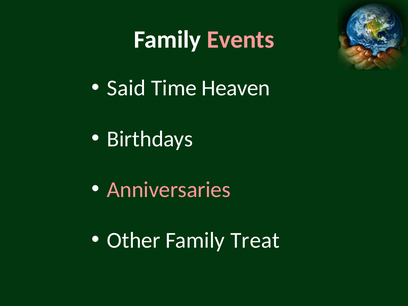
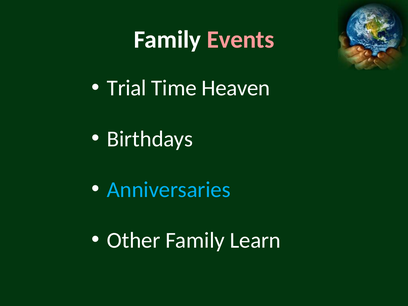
Said: Said -> Trial
Anniversaries colour: pink -> light blue
Treat: Treat -> Learn
